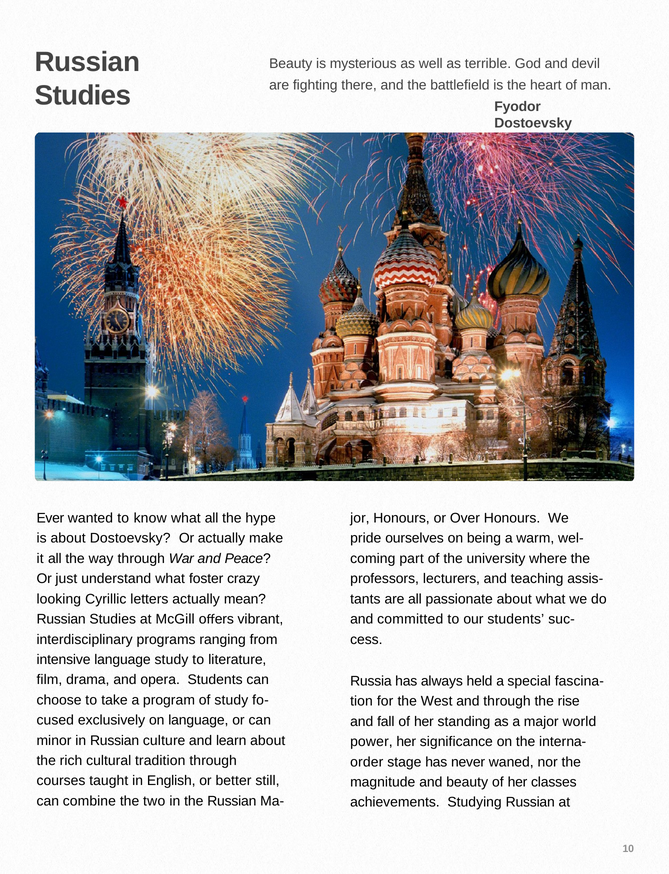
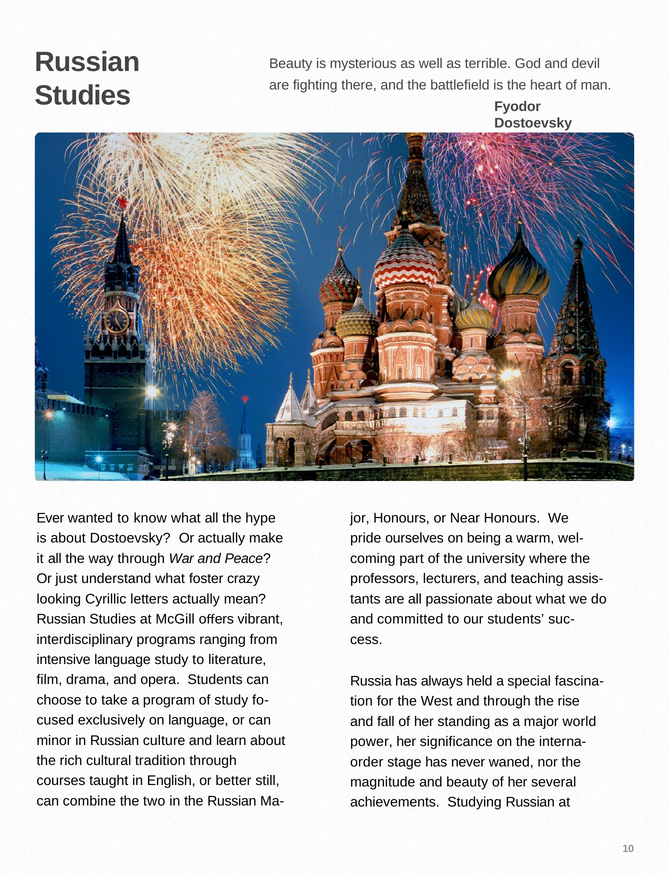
Over: Over -> Near
classes: classes -> several
